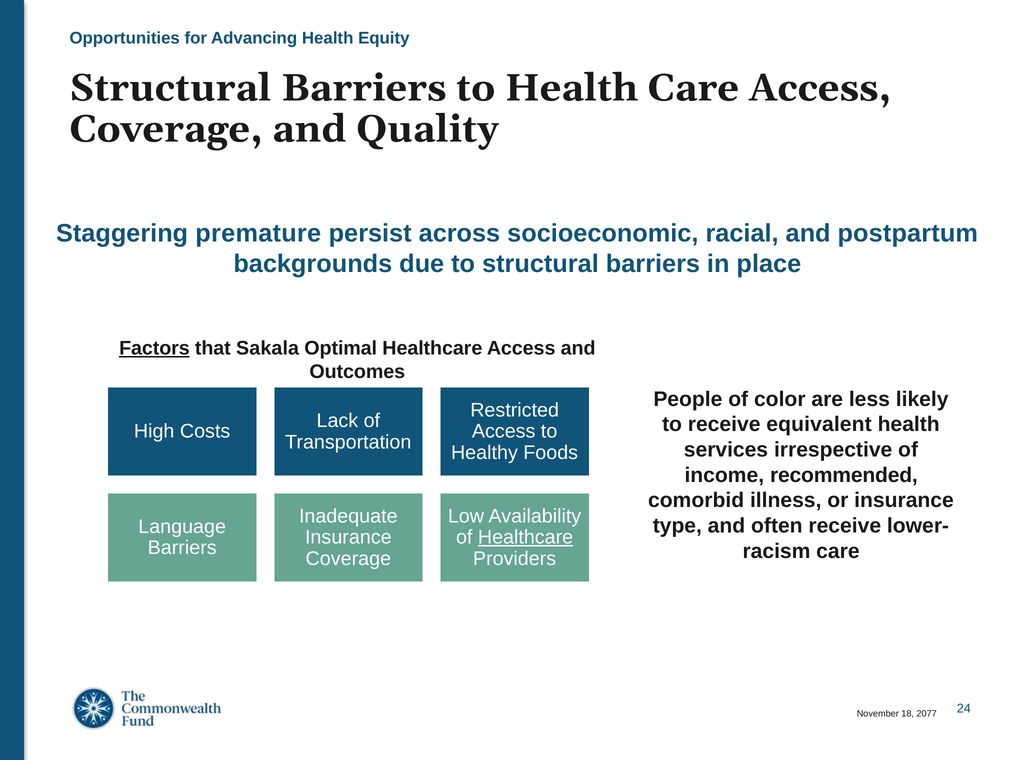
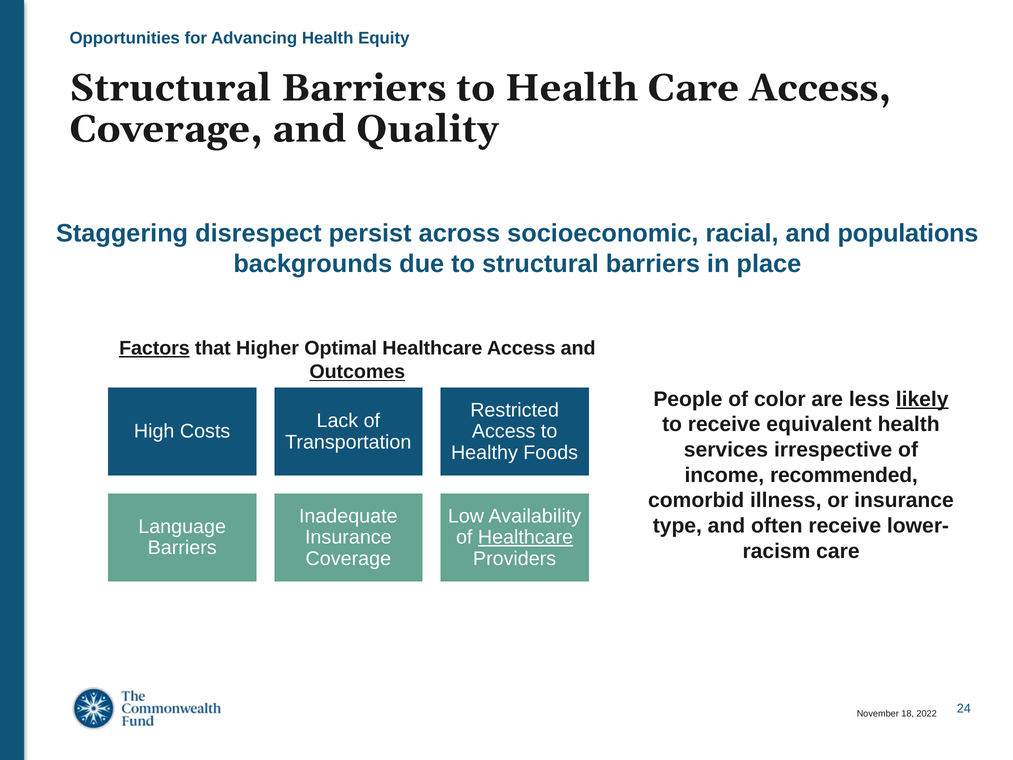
premature: premature -> disrespect
postpartum: postpartum -> populations
Sakala: Sakala -> Higher
Outcomes underline: none -> present
likely underline: none -> present
2077: 2077 -> 2022
